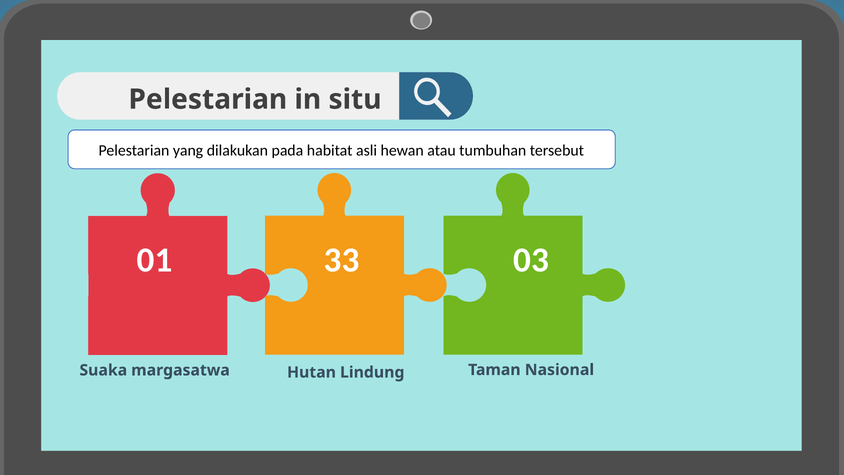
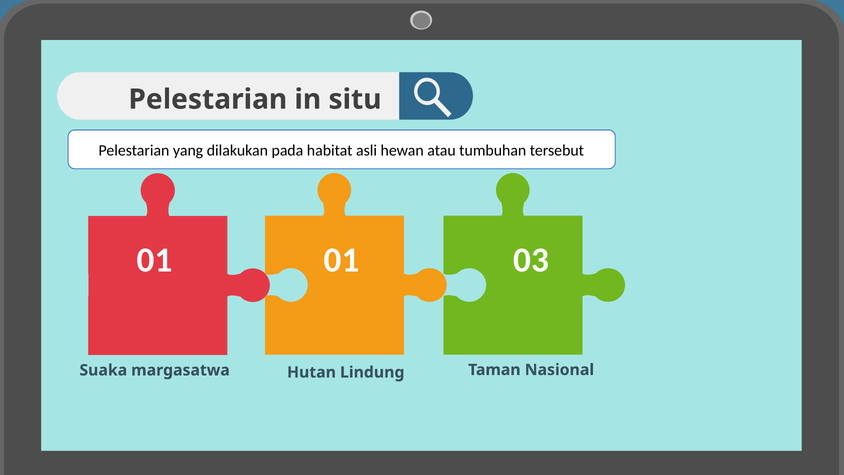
01 33: 33 -> 01
